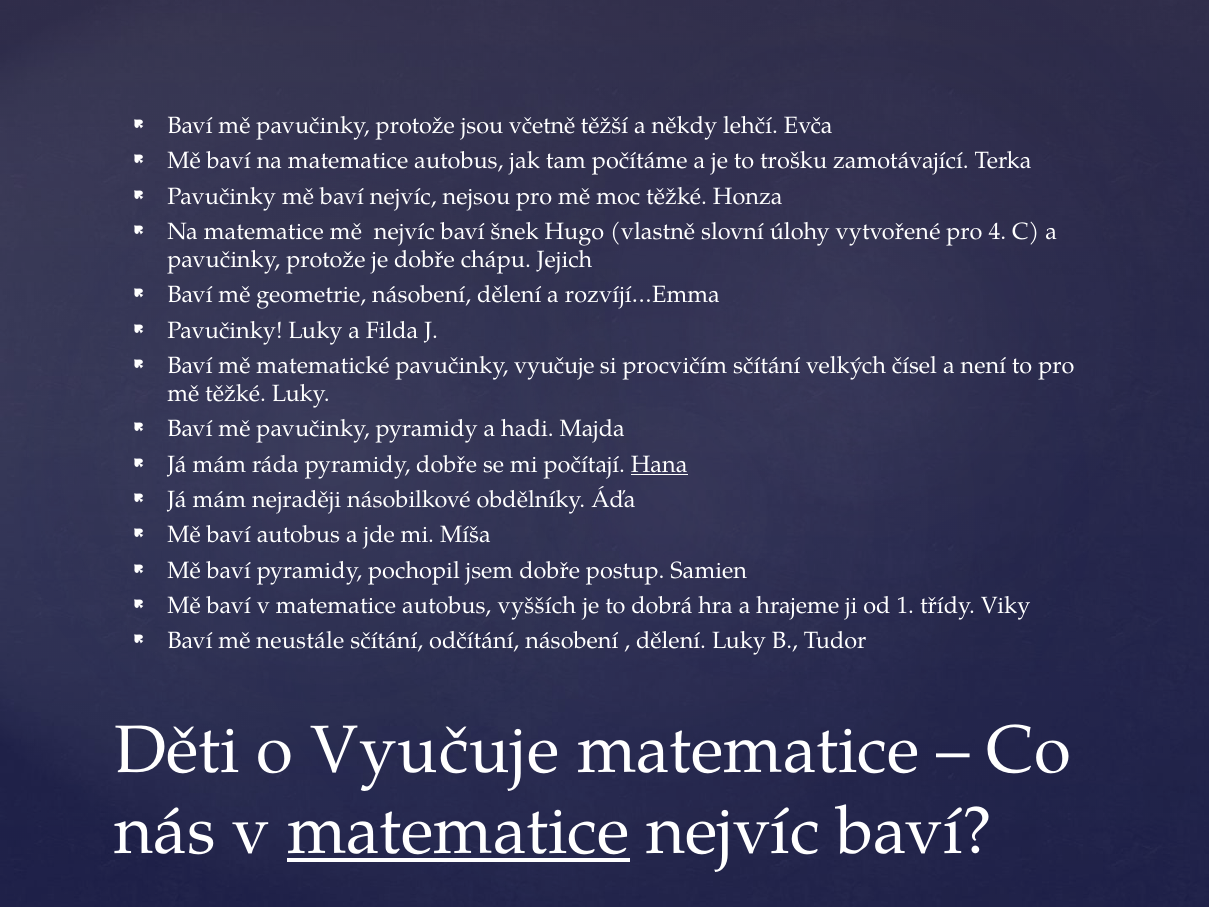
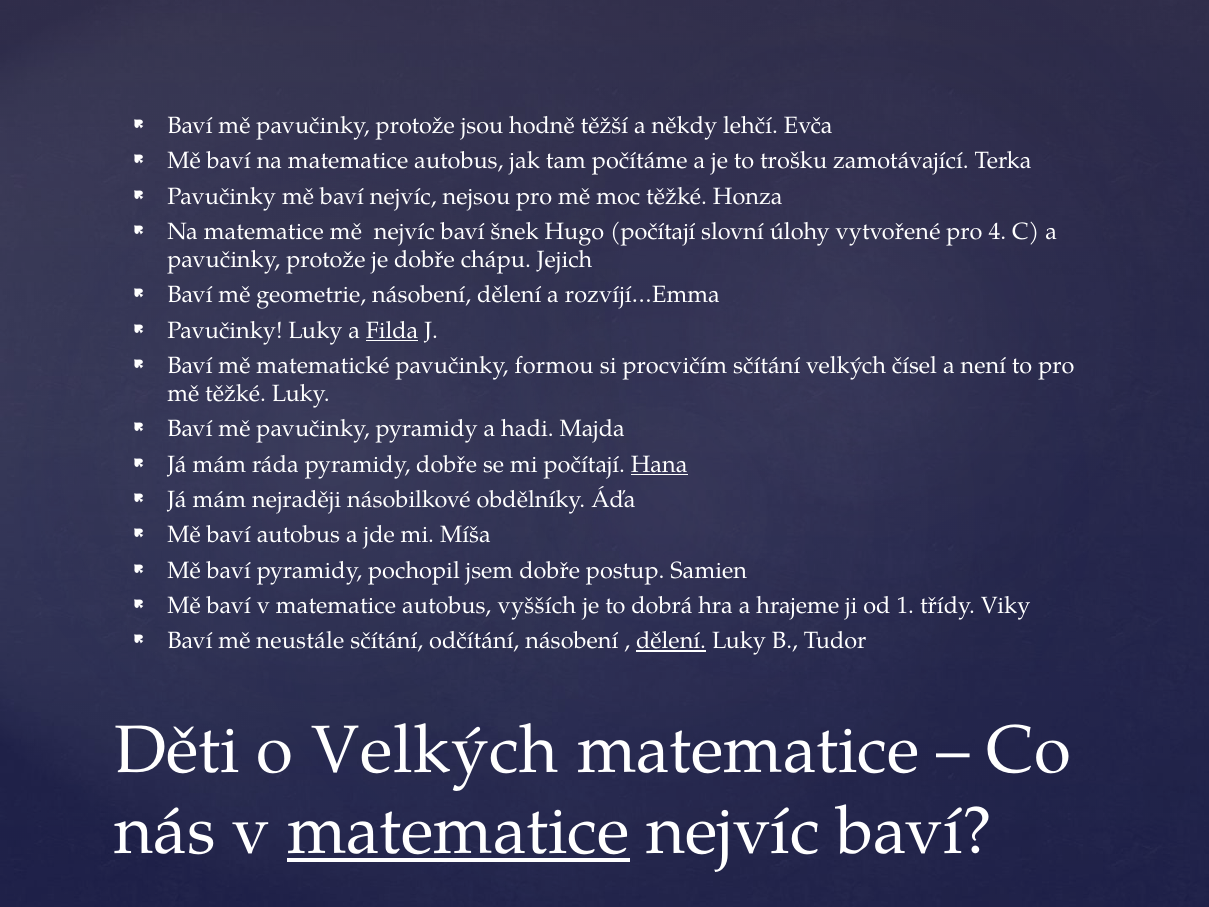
včetně: včetně -> hodně
Hugo vlastně: vlastně -> počítají
Filda underline: none -> present
pavučinky vyučuje: vyučuje -> formou
dělení at (671, 641) underline: none -> present
o Vyučuje: Vyučuje -> Velkých
